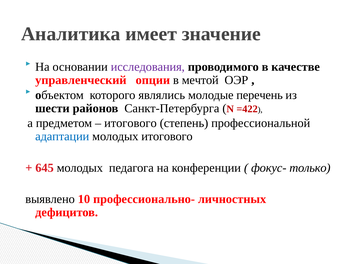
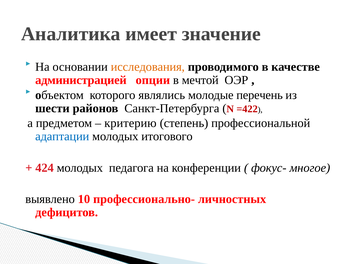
исследования colour: purple -> orange
управленческий: управленческий -> администрацией
итогового at (130, 124): итогового -> критерию
645: 645 -> 424
только: только -> многое
